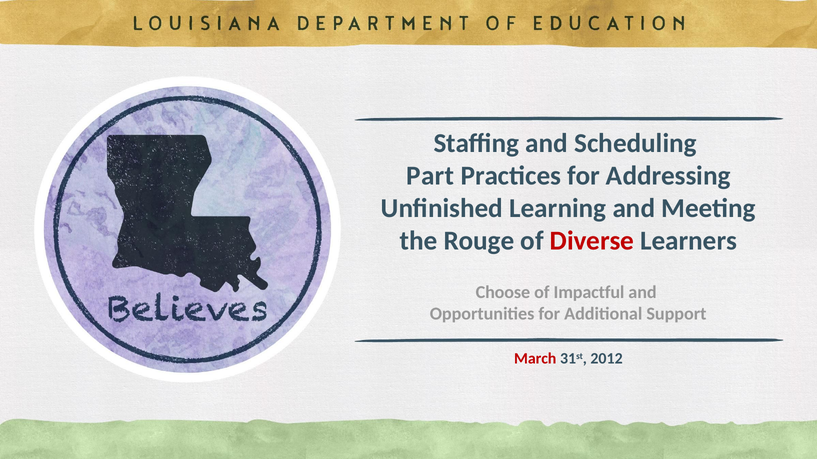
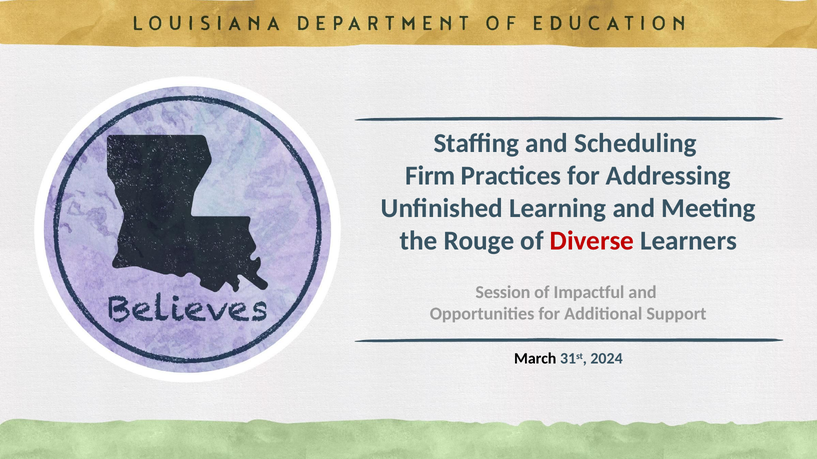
Part: Part -> Firm
Choose: Choose -> Session
March colour: red -> black
2012: 2012 -> 2024
